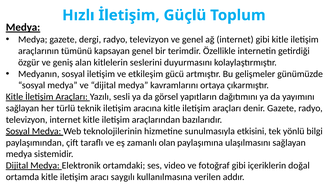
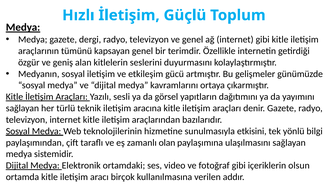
doğal: doğal -> olsun
saygılı: saygılı -> birçok
